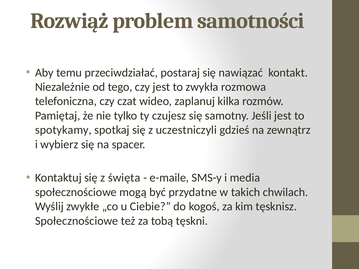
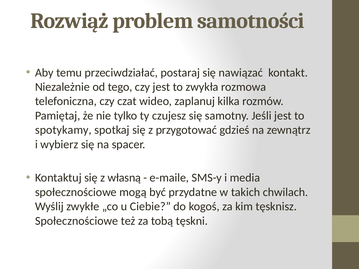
uczestniczyli: uczestniczyli -> przygotować
święta: święta -> własną
